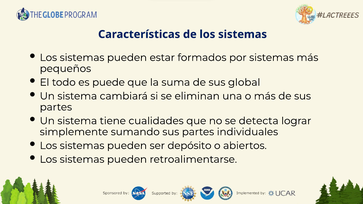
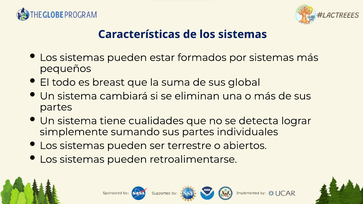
puede: puede -> breast
depósito: depósito -> terrestre
